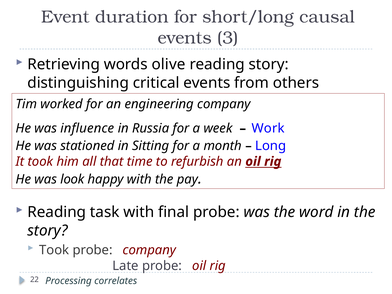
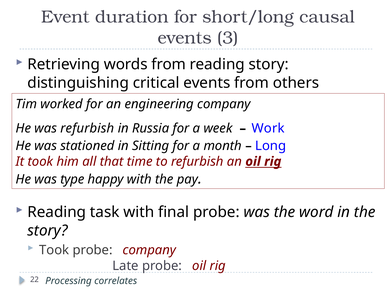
words olive: olive -> from
was influence: influence -> refurbish
look: look -> type
